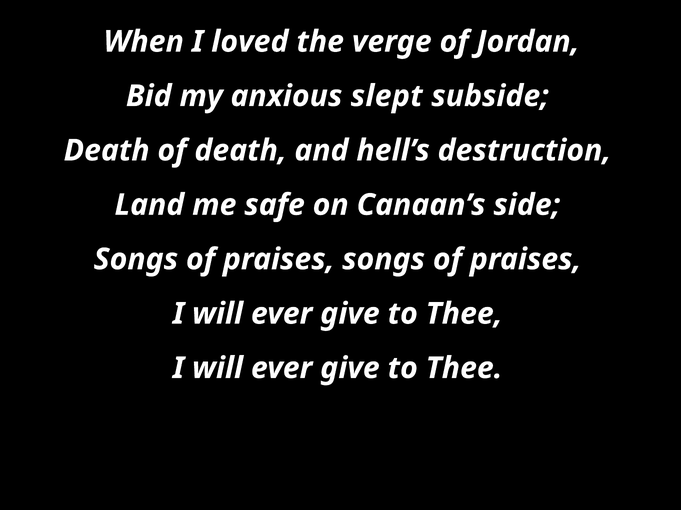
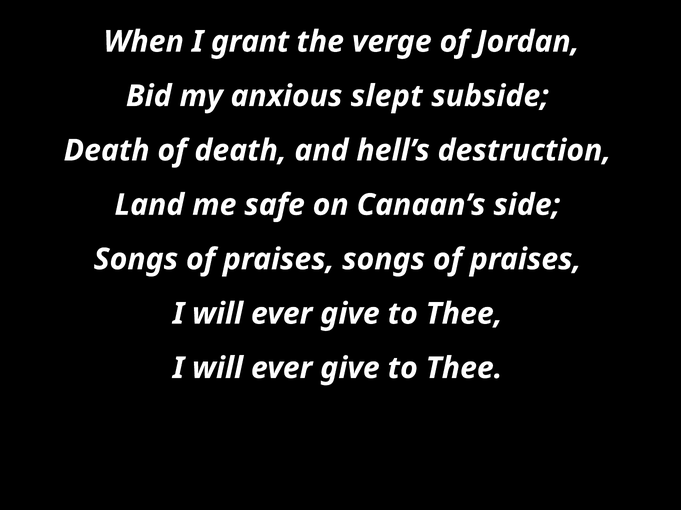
loved: loved -> grant
